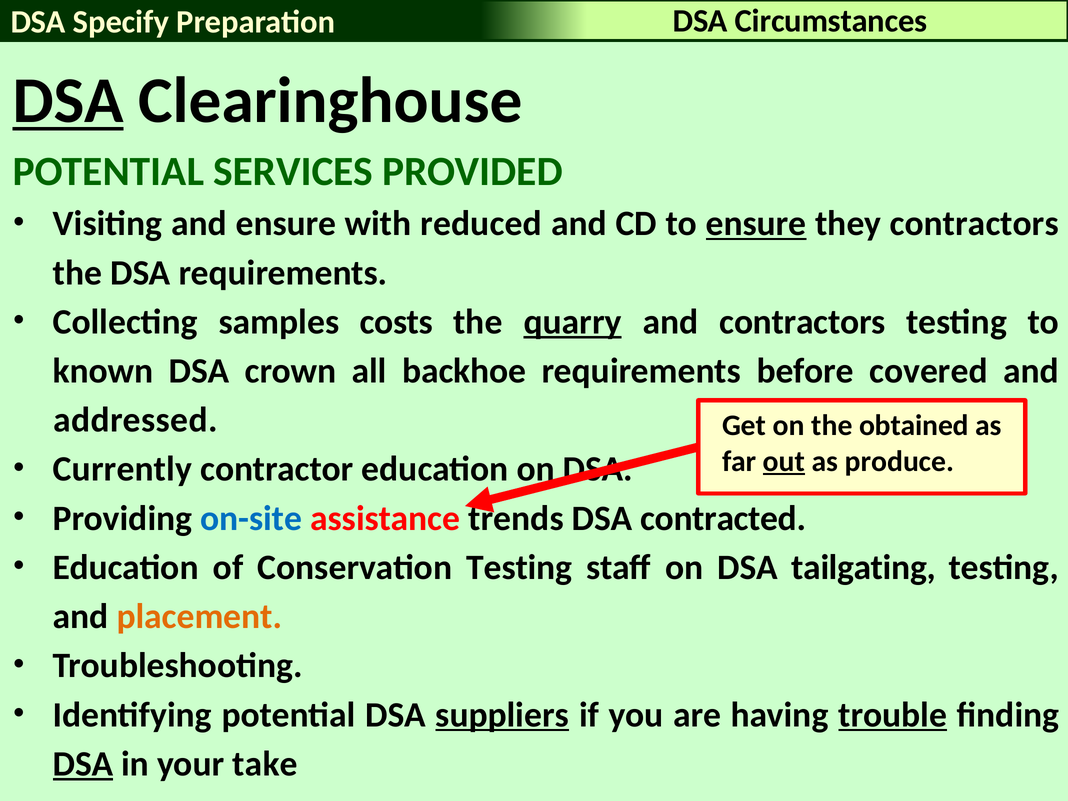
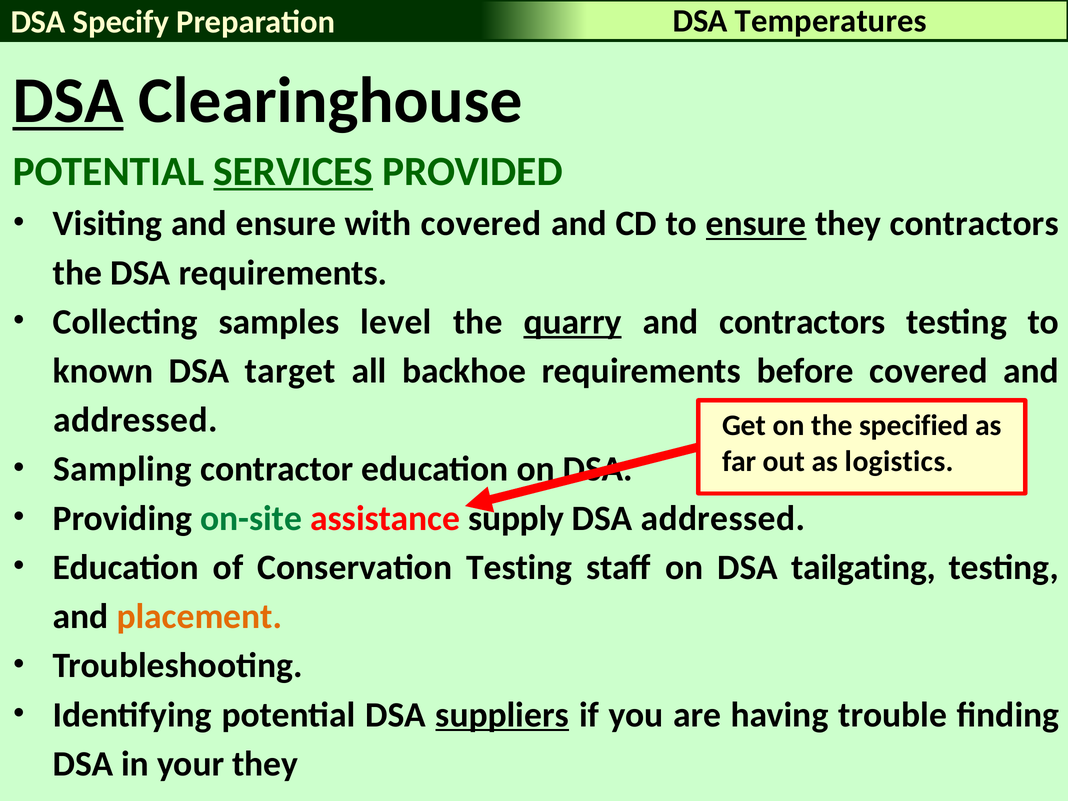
Circumstances: Circumstances -> Temperatures
SERVICES underline: none -> present
with reduced: reduced -> covered
costs: costs -> level
crown: crown -> target
obtained: obtained -> specified
out underline: present -> none
produce: produce -> logistics
Currently: Currently -> Sampling
on-site colour: blue -> green
trends: trends -> supply
DSA contracted: contracted -> addressed
trouble underline: present -> none
DSA at (83, 764) underline: present -> none
your take: take -> they
